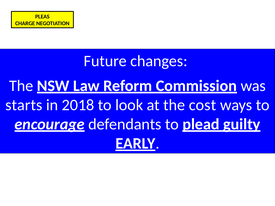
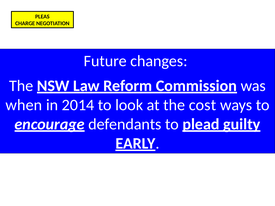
starts: starts -> when
2018: 2018 -> 2014
